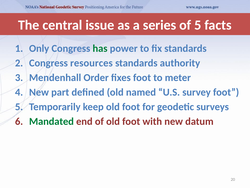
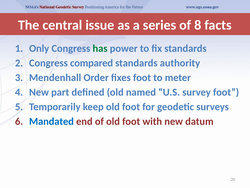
of 5: 5 -> 8
resources: resources -> compared
Mandated colour: green -> blue
